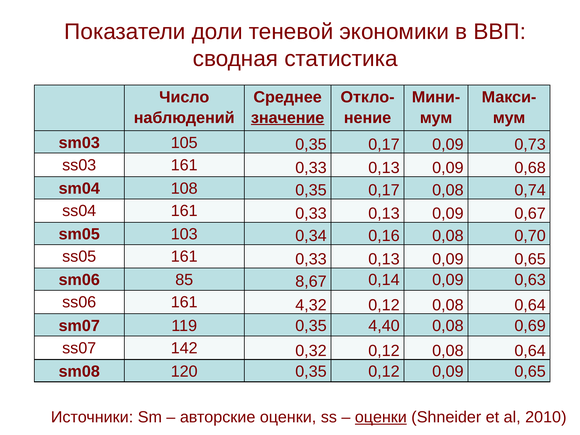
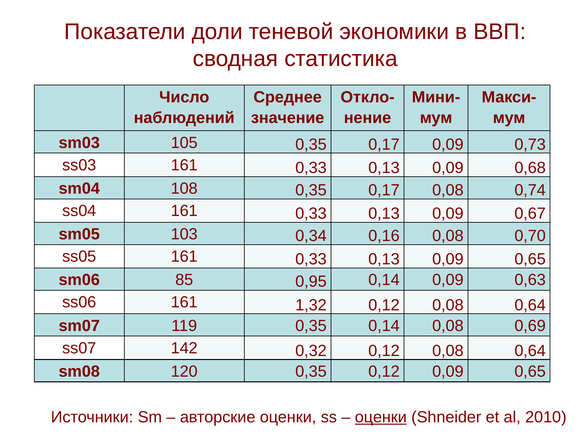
значение underline: present -> none
8,67: 8,67 -> 0,95
4,32: 4,32 -> 1,32
0,35 4,40: 4,40 -> 0,14
